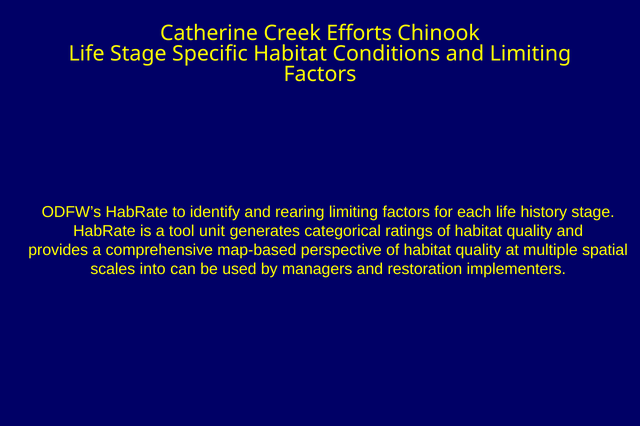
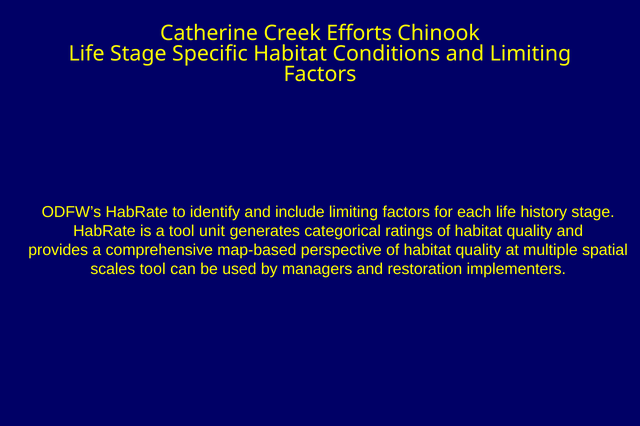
rearing: rearing -> include
scales into: into -> tool
